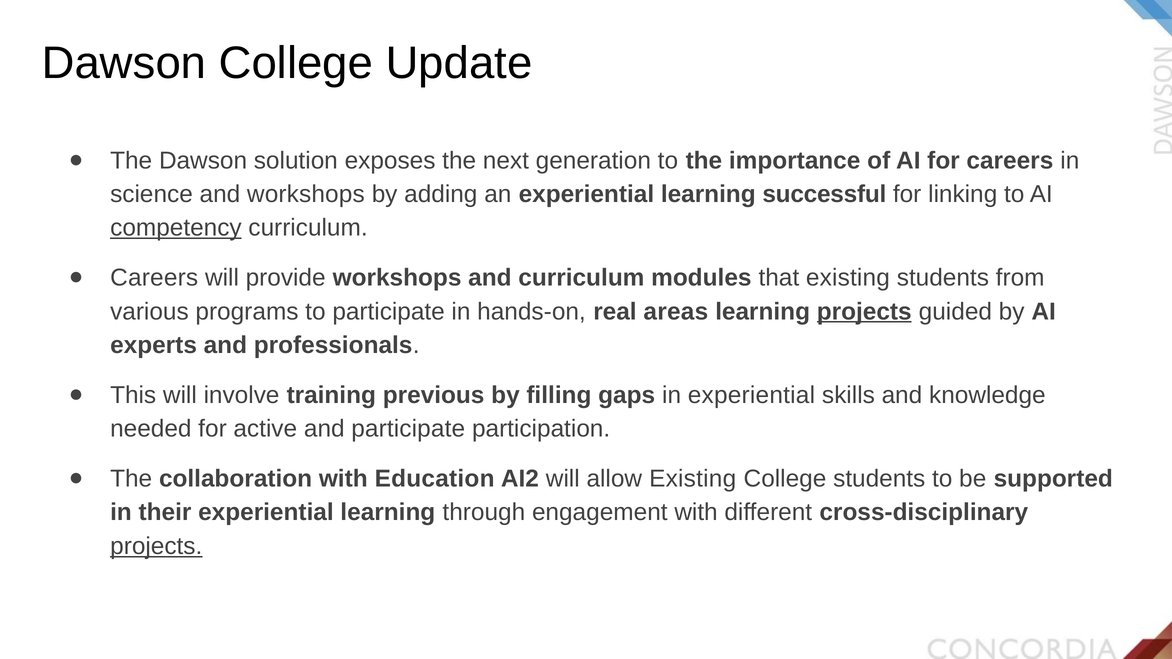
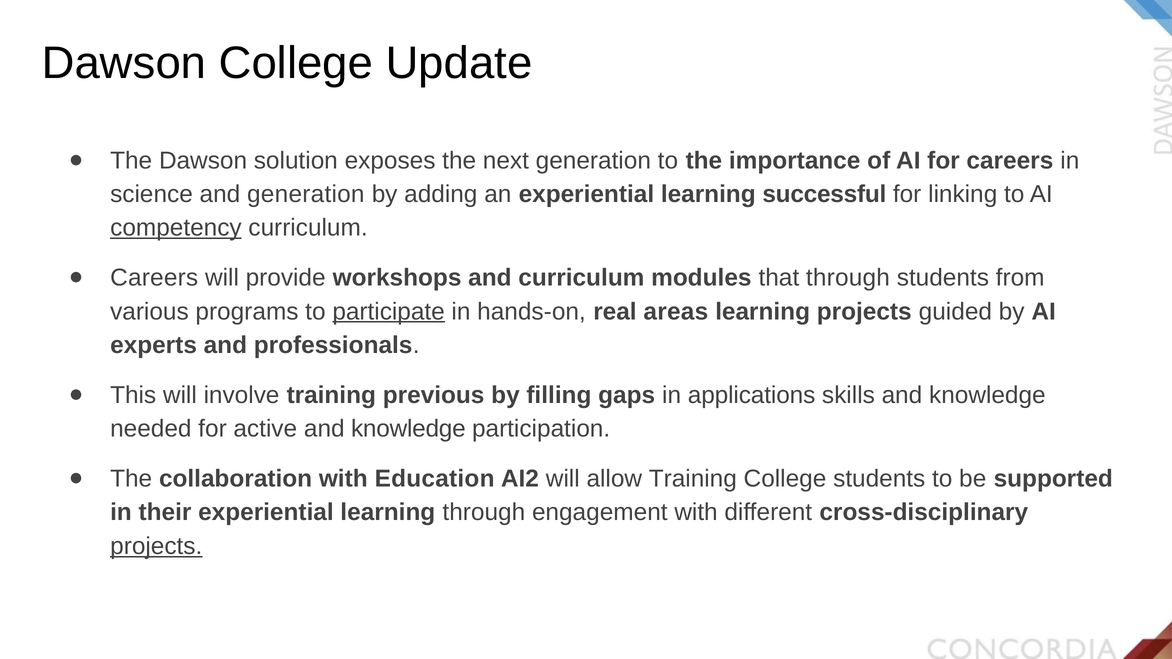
and workshops: workshops -> generation
that existing: existing -> through
participate at (389, 312) underline: none -> present
projects at (864, 312) underline: present -> none
in experiential: experiential -> applications
active and participate: participate -> knowledge
allow Existing: Existing -> Training
